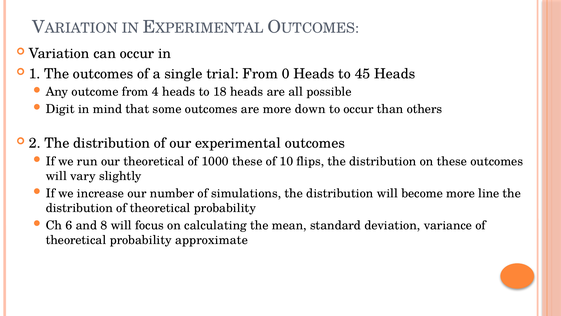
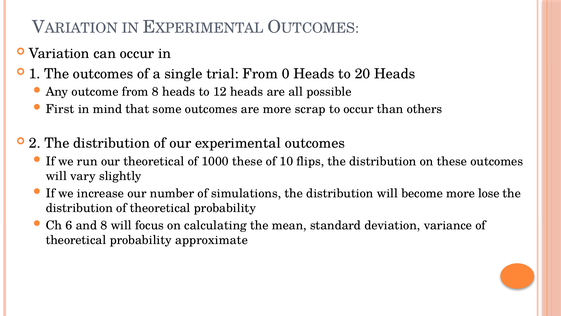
45: 45 -> 20
from 4: 4 -> 8
18: 18 -> 12
Digit: Digit -> First
down: down -> scrap
line: line -> lose
